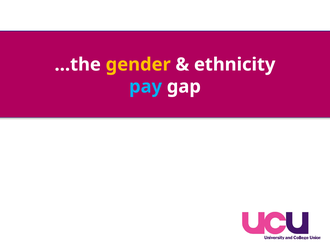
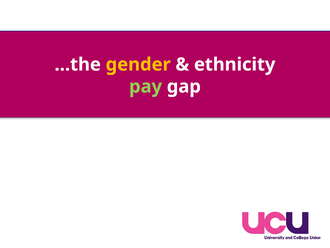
pay colour: light blue -> light green
